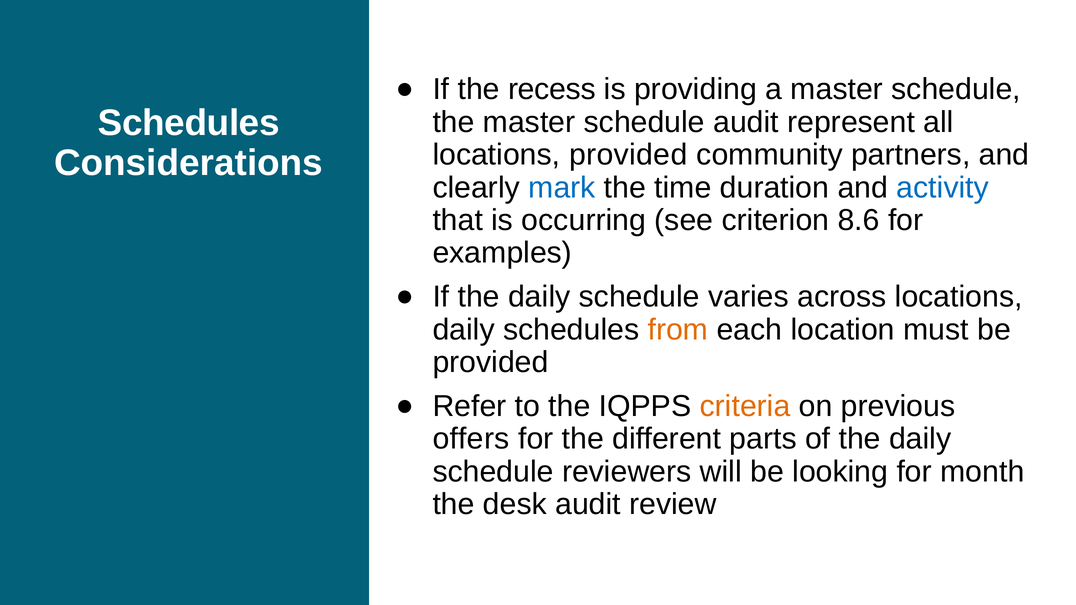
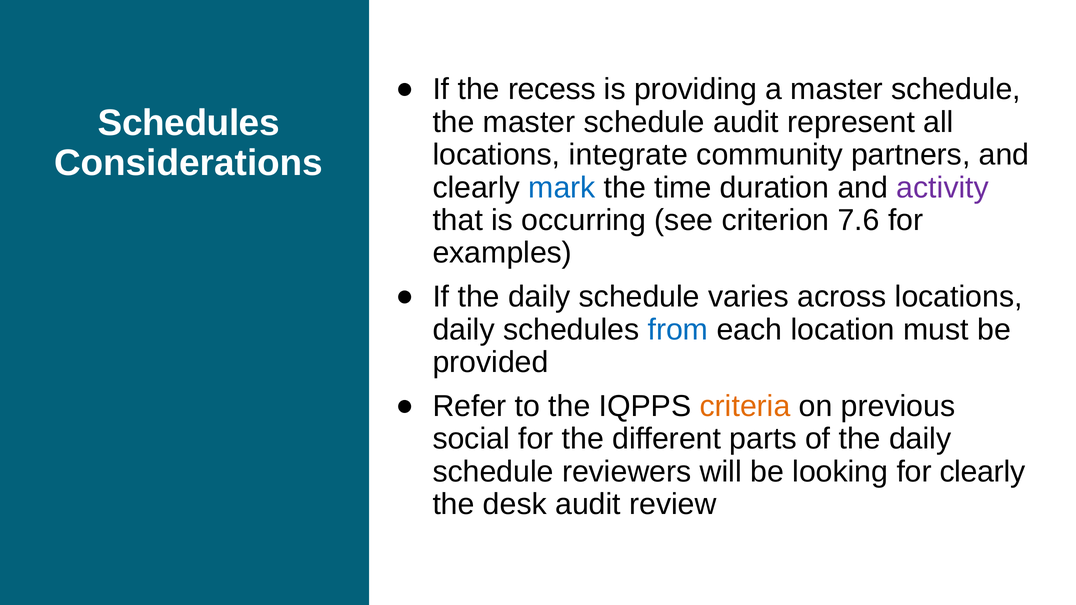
locations provided: provided -> integrate
activity colour: blue -> purple
8.6: 8.6 -> 7.6
from colour: orange -> blue
offers: offers -> social
for month: month -> clearly
